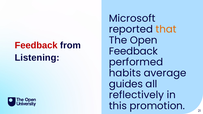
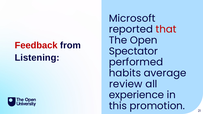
that colour: orange -> red
Feedback at (133, 51): Feedback -> Spectator
guides: guides -> review
reflectively: reflectively -> experience
